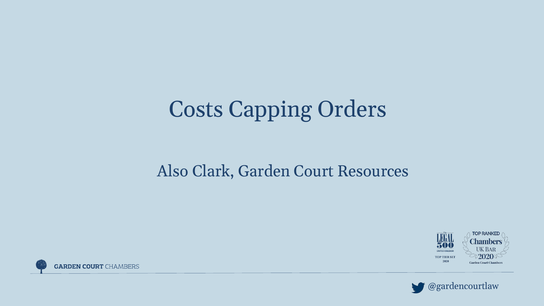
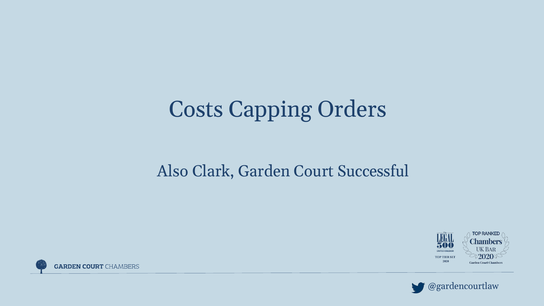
Resources: Resources -> Successful
